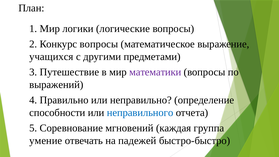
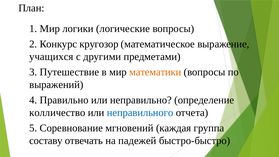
Конкурс вопросы: вопросы -> кругозор
математики colour: purple -> orange
способности: способности -> колличество
умение: умение -> составу
